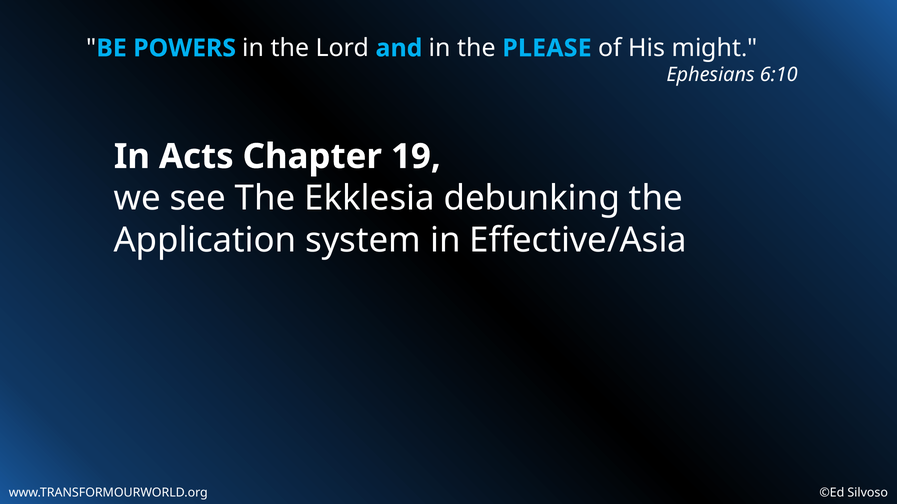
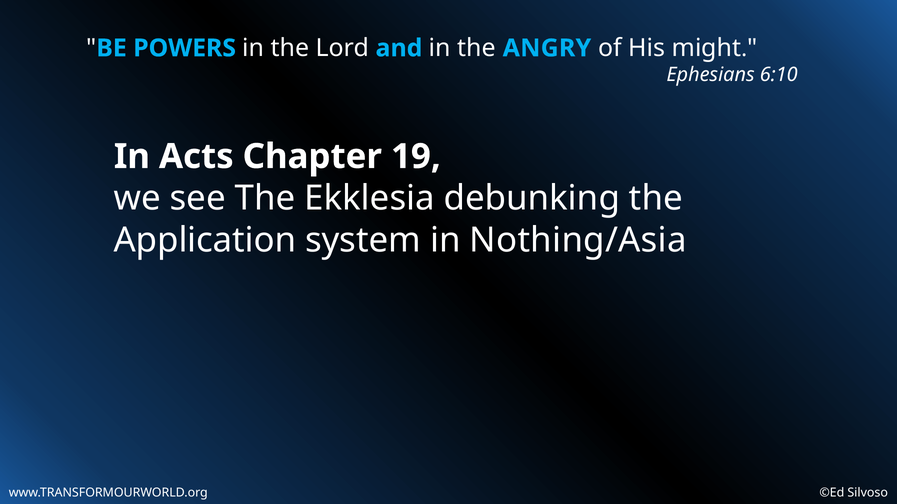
PLEASE: PLEASE -> ANGRY
Effective/Asia: Effective/Asia -> Nothing/Asia
